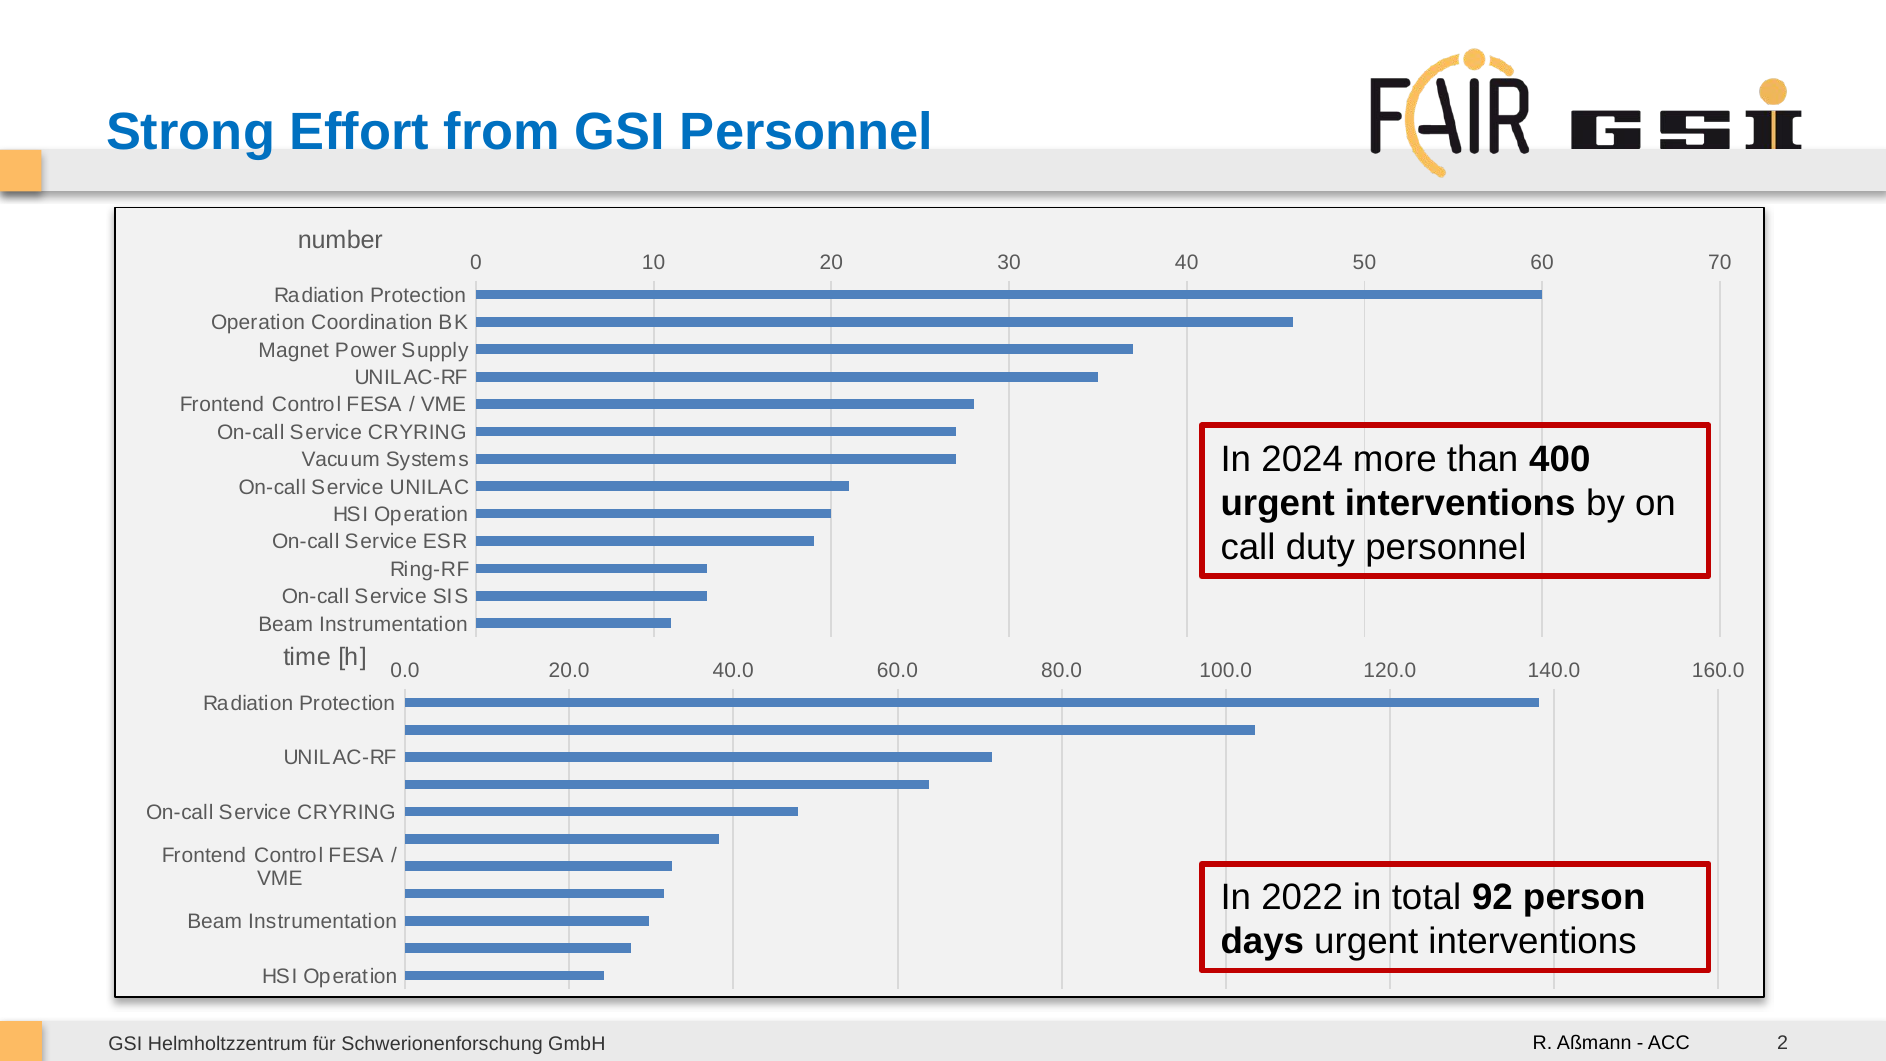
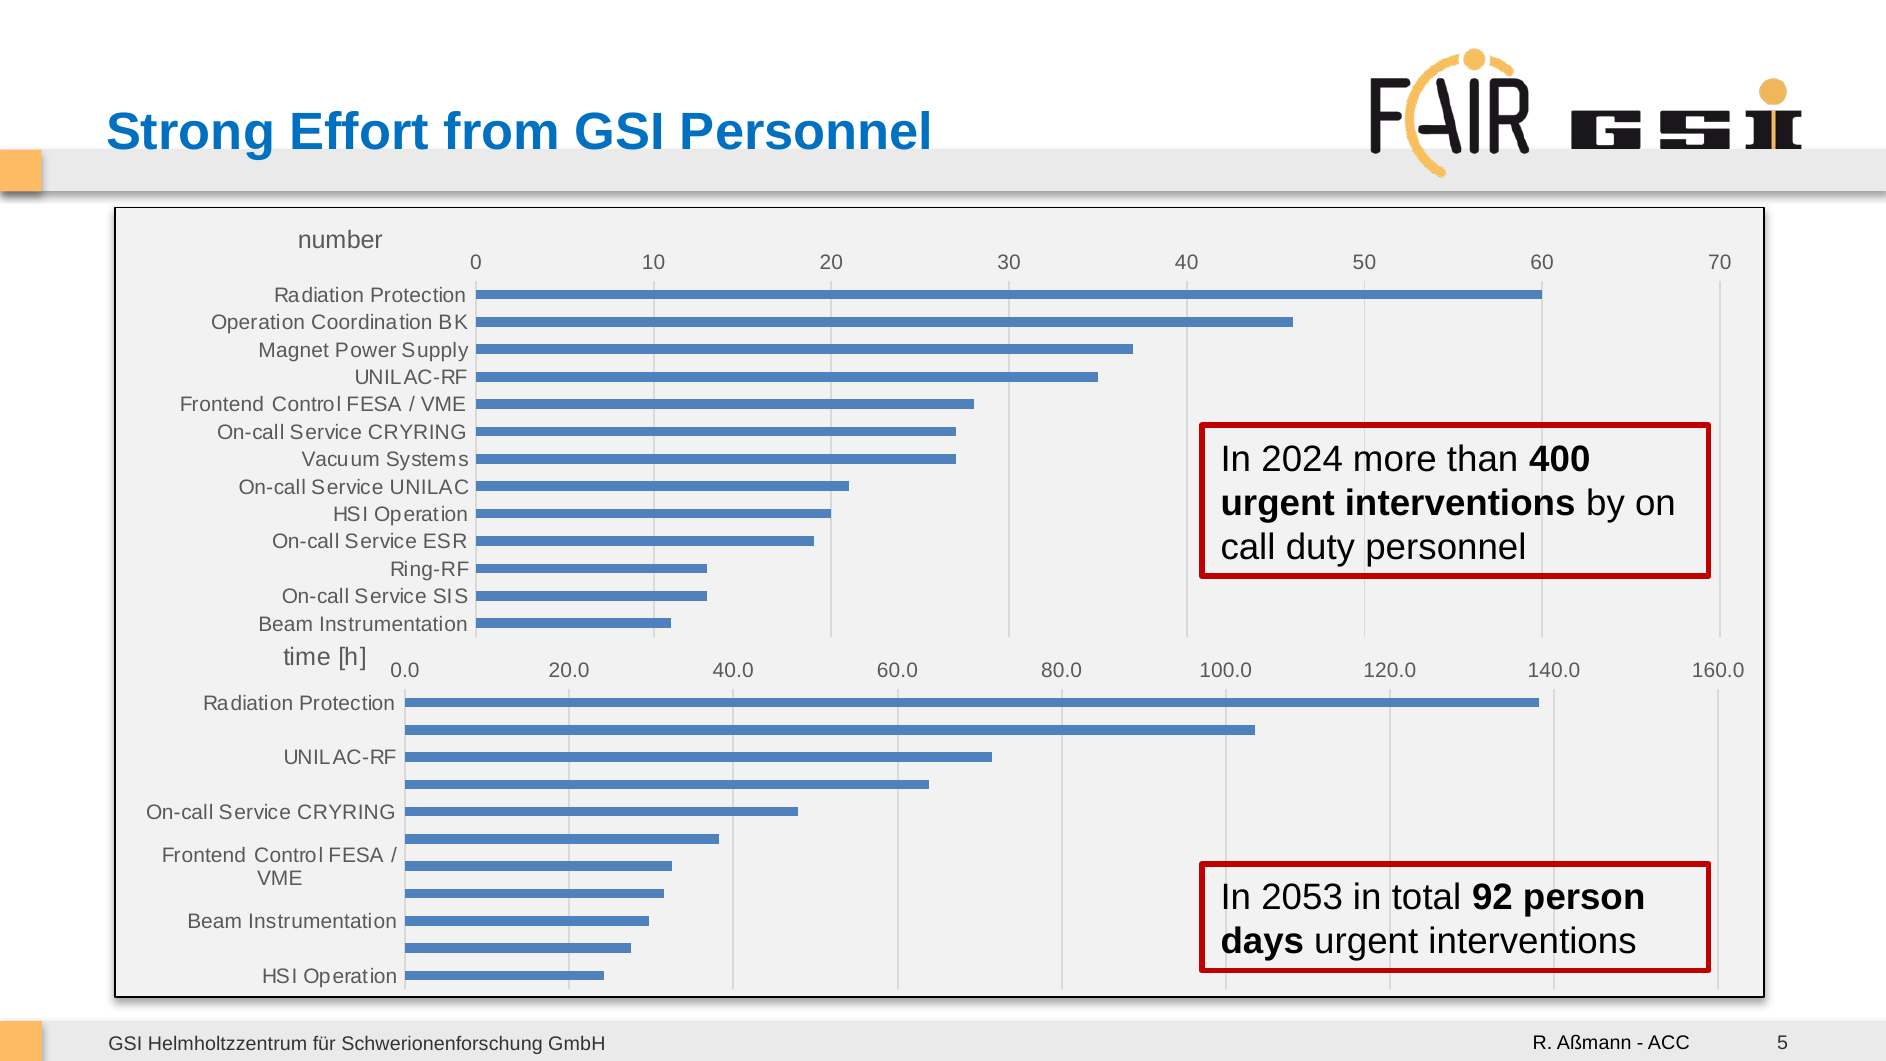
2022: 2022 -> 2053
2: 2 -> 5
